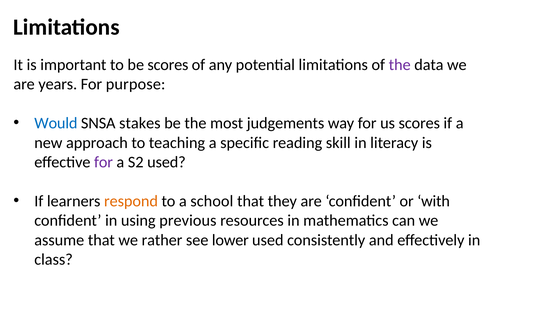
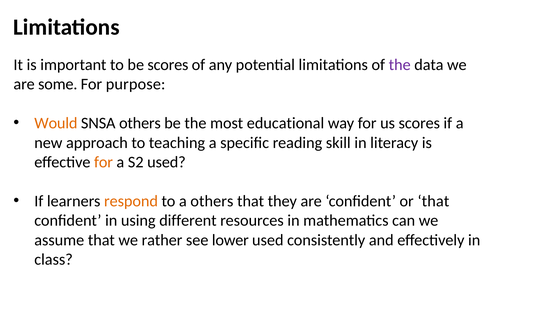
years: years -> some
Would colour: blue -> orange
SNSA stakes: stakes -> others
judgements: judgements -> educational
for at (103, 162) colour: purple -> orange
a school: school -> others
or with: with -> that
previous: previous -> different
